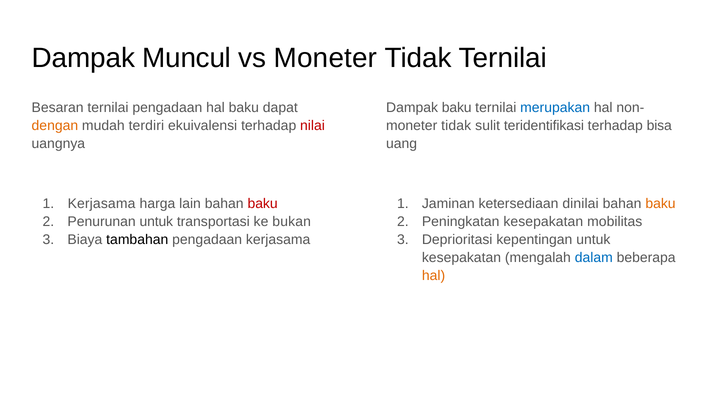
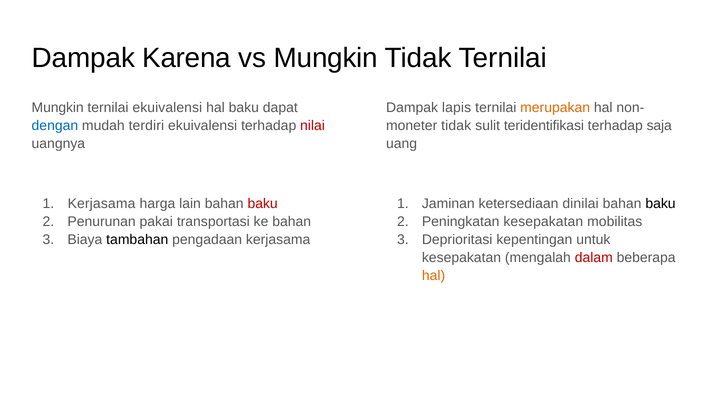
Muncul: Muncul -> Karena
vs Moneter: Moneter -> Mungkin
Besaran at (58, 108): Besaran -> Mungkin
ternilai pengadaan: pengadaan -> ekuivalensi
Dampak baku: baku -> lapis
merupakan colour: blue -> orange
dengan colour: orange -> blue
bisa: bisa -> saja
baku at (661, 204) colour: orange -> black
Penurunan untuk: untuk -> pakai
ke bukan: bukan -> bahan
dalam colour: blue -> red
